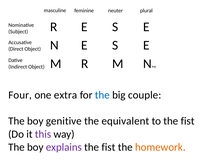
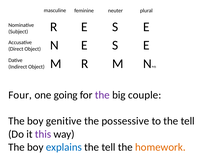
extra: extra -> going
the at (102, 95) colour: blue -> purple
equivalent: equivalent -> possessive
to the fist: fist -> tell
explains colour: purple -> blue
fist at (108, 148): fist -> tell
